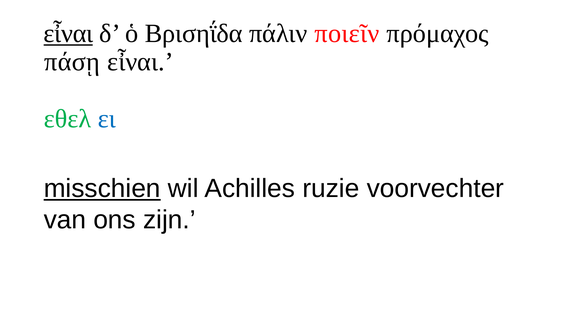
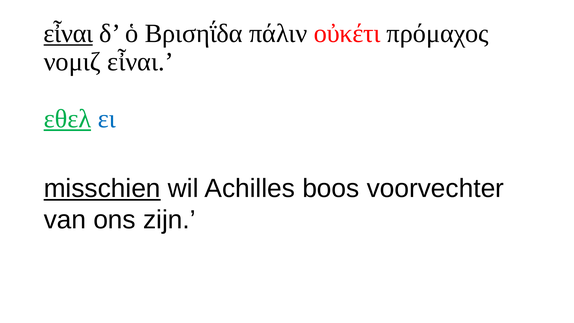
ποιεῖν: ποιεῖν -> οὐκέτι
πάσῃ: πάσῃ -> νομιζ
εθελ underline: none -> present
ruzie: ruzie -> boos
